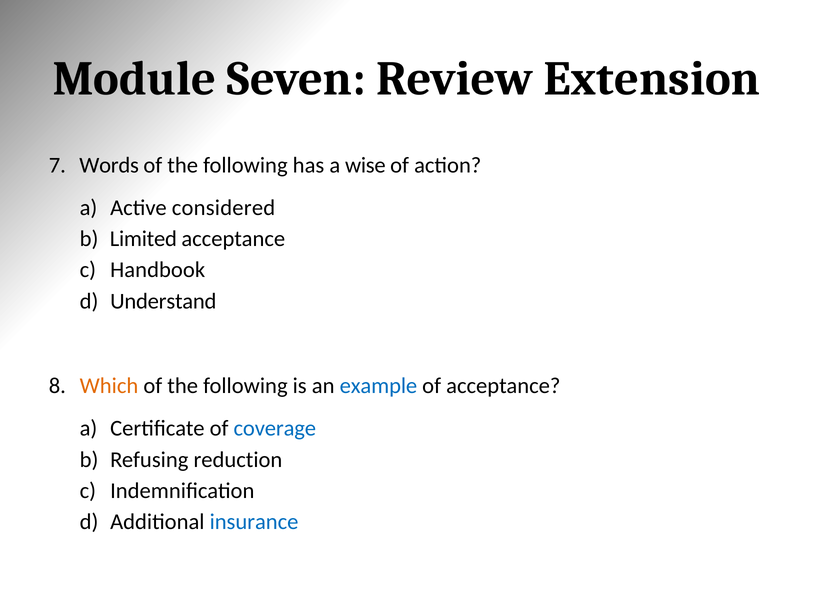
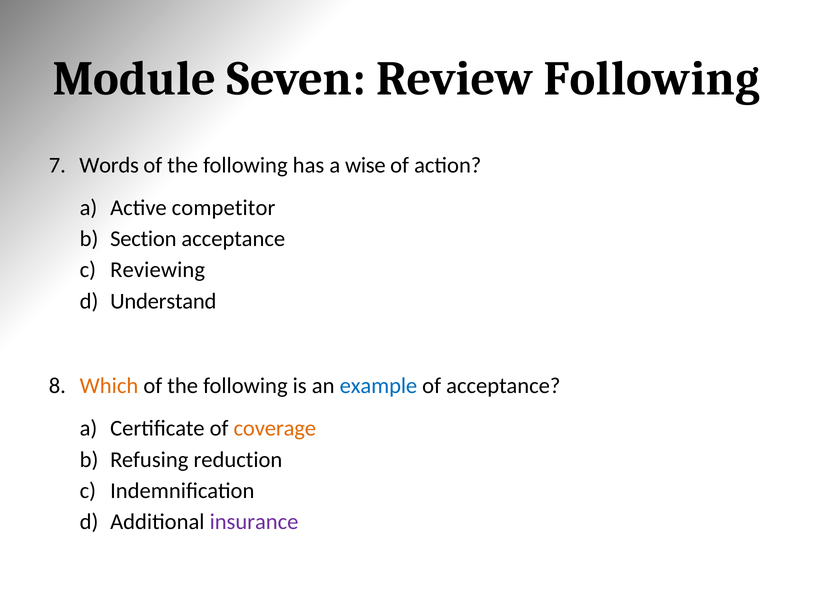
Review Extension: Extension -> Following
considered: considered -> competitor
Limited: Limited -> Section
Handbook: Handbook -> Reviewing
coverage colour: blue -> orange
insurance colour: blue -> purple
